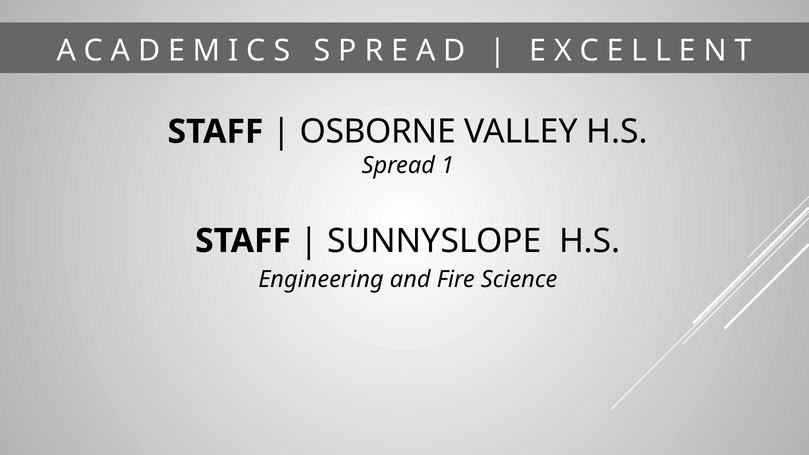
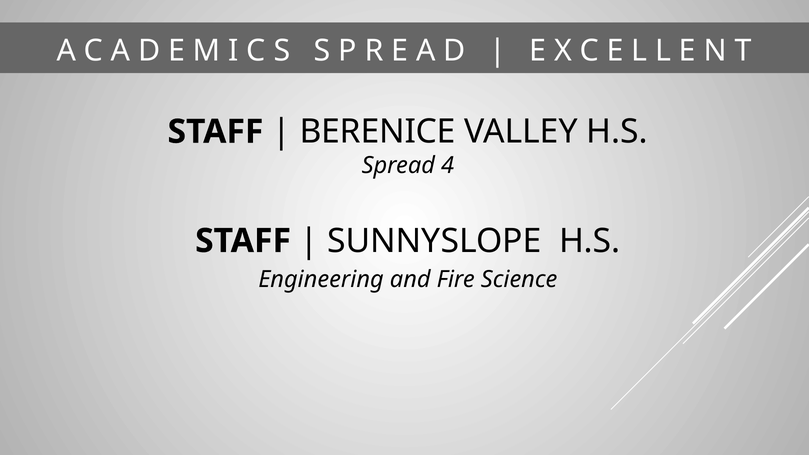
OSBORNE: OSBORNE -> BERENICE
1: 1 -> 4
